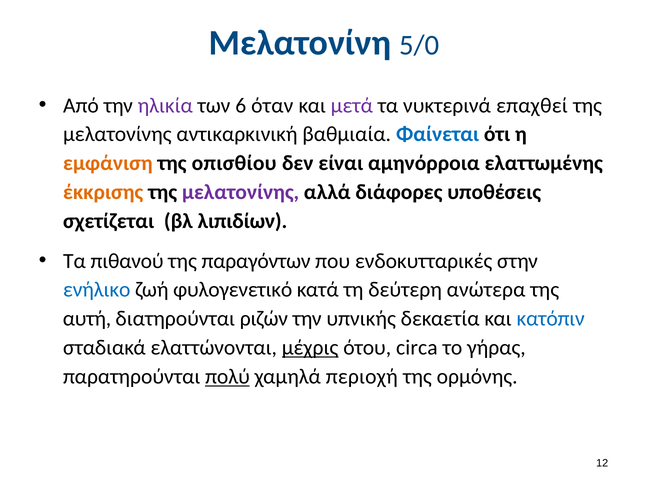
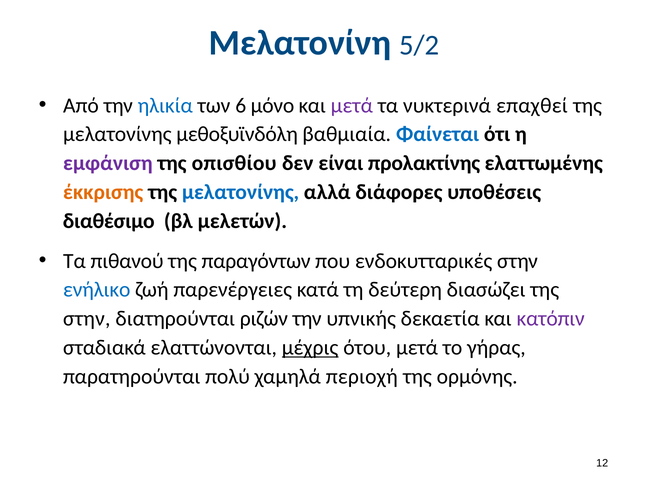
5/0: 5/0 -> 5/2
ηλικία colour: purple -> blue
όταν: όταν -> μόνο
αντικαρκινική: αντικαρκινική -> μεθοξυϊνδόλη
εμφάνιση colour: orange -> purple
αμηνόρροια: αμηνόρροια -> προλακτίνης
μελατονίνης at (241, 192) colour: purple -> blue
σχετίζεται: σχετίζεται -> διαθέσιμο
λιπιδίων: λιπιδίων -> μελετών
φυλογενετικό: φυλογενετικό -> παρενέργειες
ανώτερα: ανώτερα -> διασώζει
αυτή at (87, 319): αυτή -> στην
κατόπιν colour: blue -> purple
ότου circa: circa -> μετά
πολύ underline: present -> none
